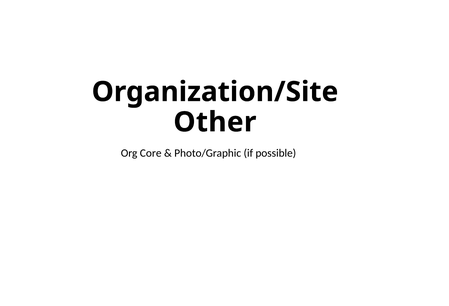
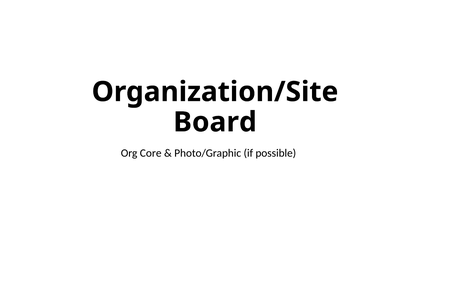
Other: Other -> Board
